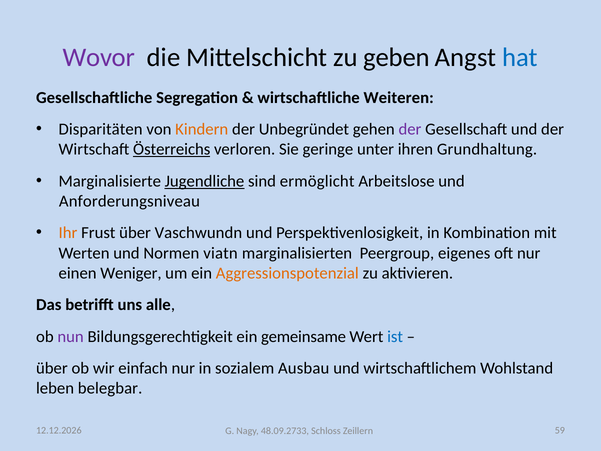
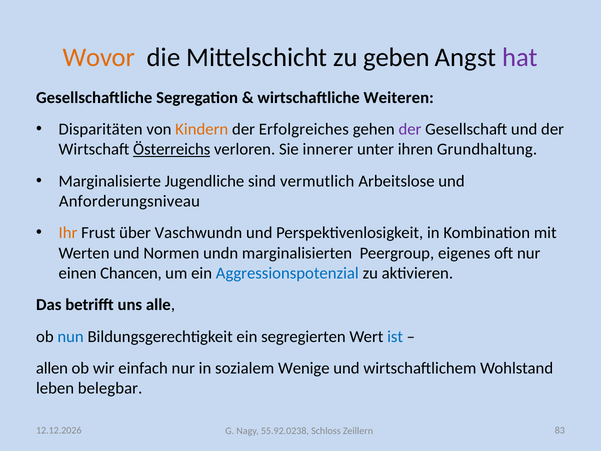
Wovor colour: purple -> orange
hat colour: blue -> purple
Unbegründet: Unbegründet -> Erfolgreiches
geringe: geringe -> innerer
Jugendliche underline: present -> none
ermöglicht: ermöglicht -> vermutlich
viatn: viatn -> undn
Weniger: Weniger -> Chancen
Aggressionspotenzial colour: orange -> blue
nun colour: purple -> blue
gemeinsame: gemeinsame -> segregierten
über at (52, 368): über -> allen
Ausbau: Ausbau -> Wenige
59: 59 -> 83
48.09.2733: 48.09.2733 -> 55.92.0238
